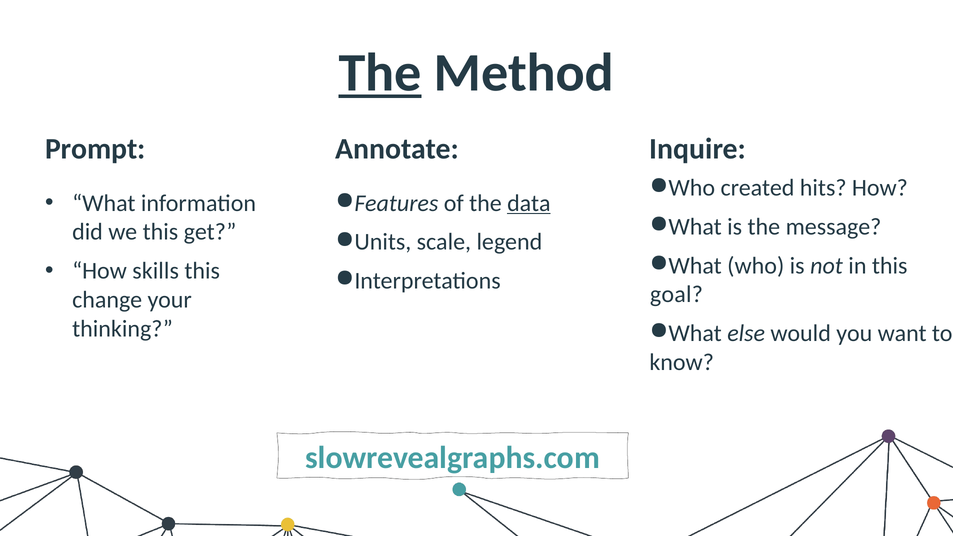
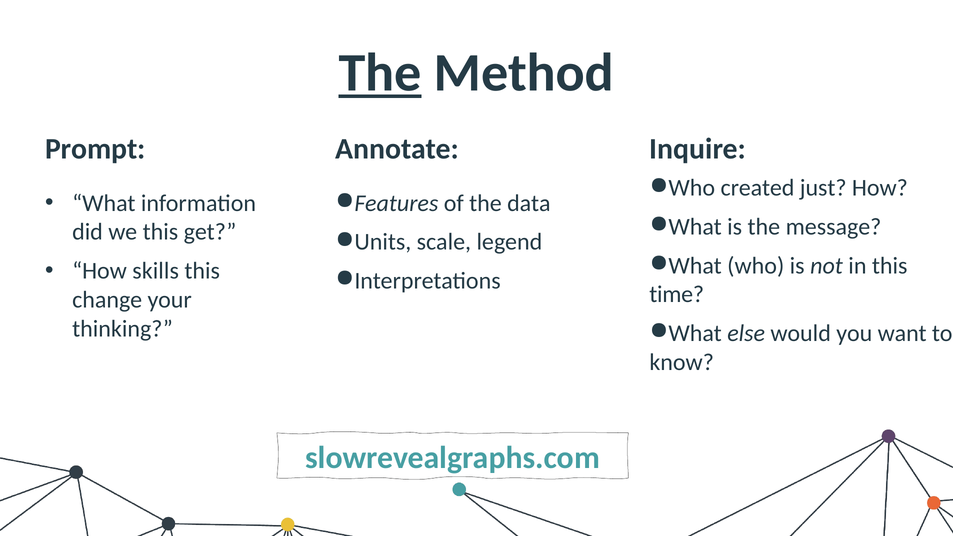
hits: hits -> just
data underline: present -> none
goal: goal -> time
